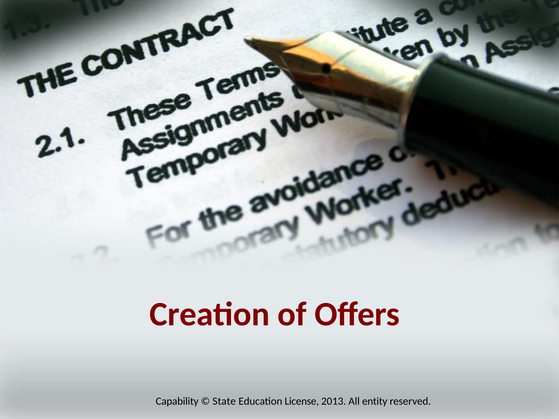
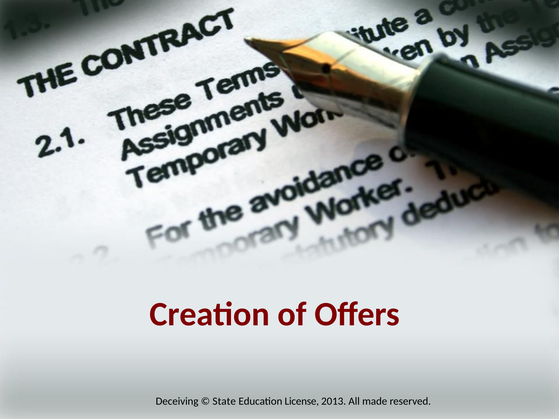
Capability: Capability -> Deceiving
entity: entity -> made
